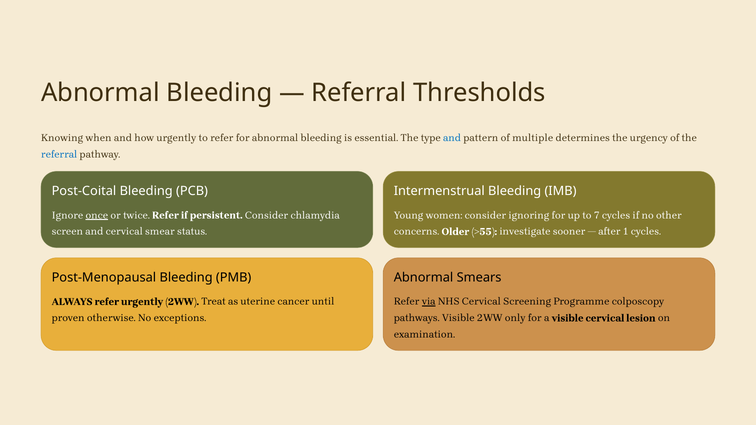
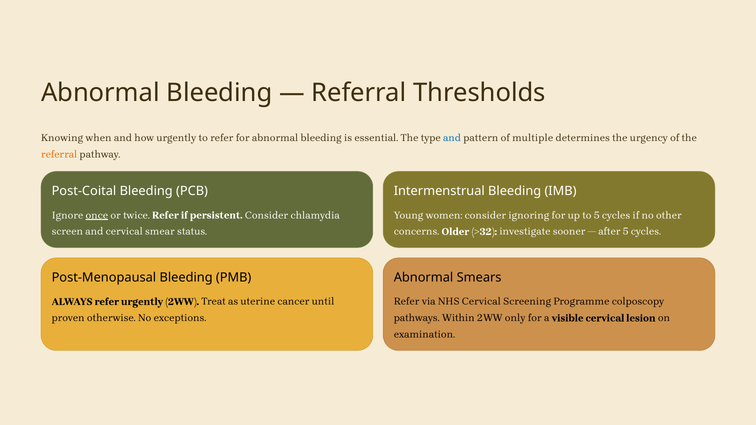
referral at (59, 155) colour: blue -> orange
to 7: 7 -> 5
>55: >55 -> >32
after 1: 1 -> 5
via underline: present -> none
pathways Visible: Visible -> Within
